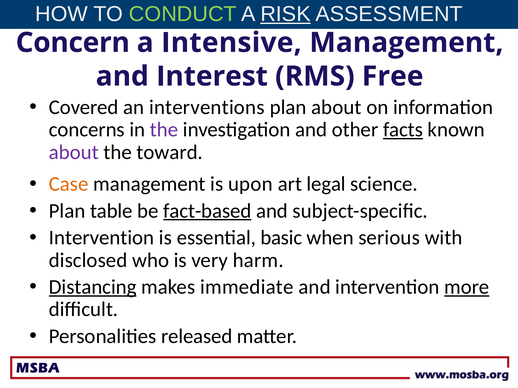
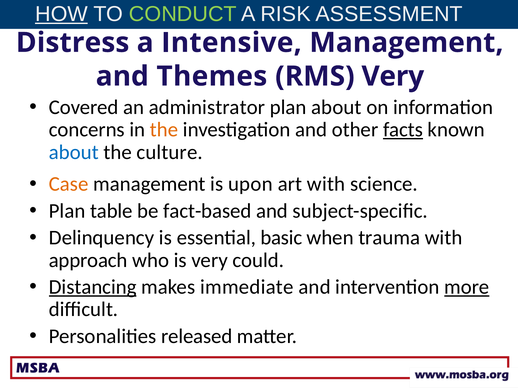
HOW underline: none -> present
RISK underline: present -> none
Concern: Concern -> Distress
Interest: Interest -> Themes
RMS Free: Free -> Very
interventions: interventions -> administrator
the at (164, 130) colour: purple -> orange
about at (74, 152) colour: purple -> blue
toward: toward -> culture
art legal: legal -> with
fact-based underline: present -> none
Intervention at (102, 238): Intervention -> Delinquency
serious: serious -> trauma
disclosed: disclosed -> approach
harm: harm -> could
